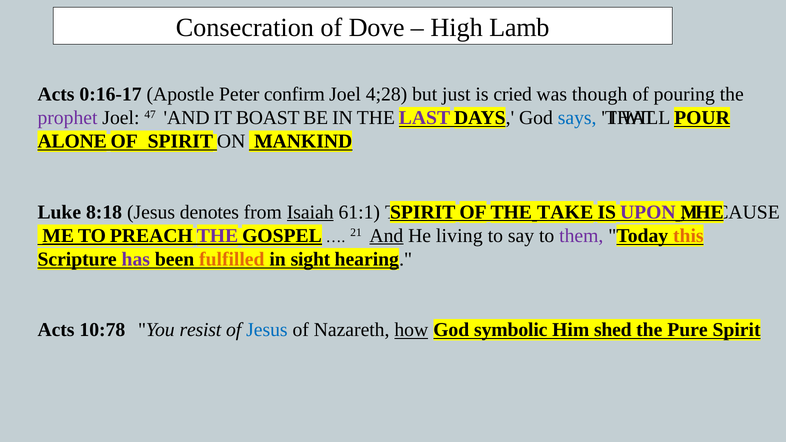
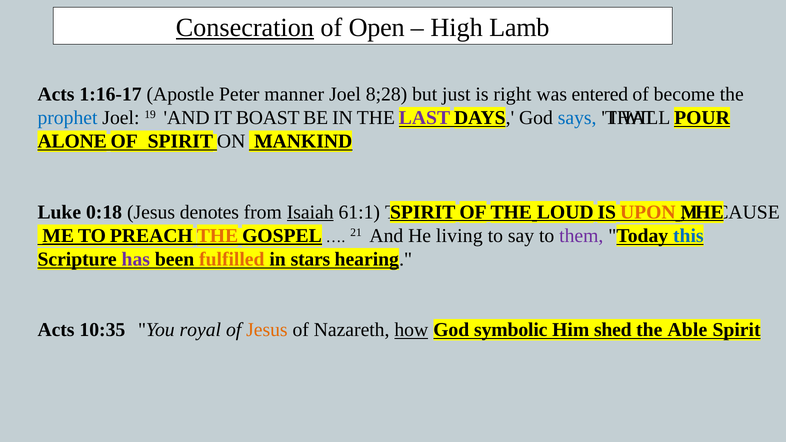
Consecration underline: none -> present
Dove: Dove -> Open
0:16-17: 0:16-17 -> 1:16-17
confirm: confirm -> manner
4;28: 4;28 -> 8;28
cried: cried -> right
though: though -> entered
pouring: pouring -> become
prophet colour: purple -> blue
47: 47 -> 19
8:18: 8:18 -> 0:18
TAKE: TAKE -> LOUD
UPON colour: purple -> orange
THE at (217, 236) colour: purple -> orange
And at (386, 236) underline: present -> none
this colour: orange -> blue
sight: sight -> stars
10:78: 10:78 -> 10:35
resist: resist -> royal
Jesus at (267, 330) colour: blue -> orange
Pure: Pure -> Able
